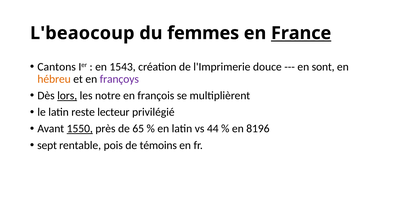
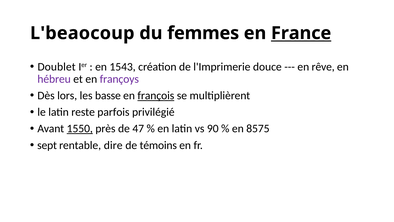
Cantons: Cantons -> Doublet
sont: sont -> rêve
hébreu colour: orange -> purple
lors underline: present -> none
notre: notre -> basse
françois underline: none -> present
lecteur: lecteur -> parfois
65: 65 -> 47
44: 44 -> 90
8196: 8196 -> 8575
pois: pois -> dire
